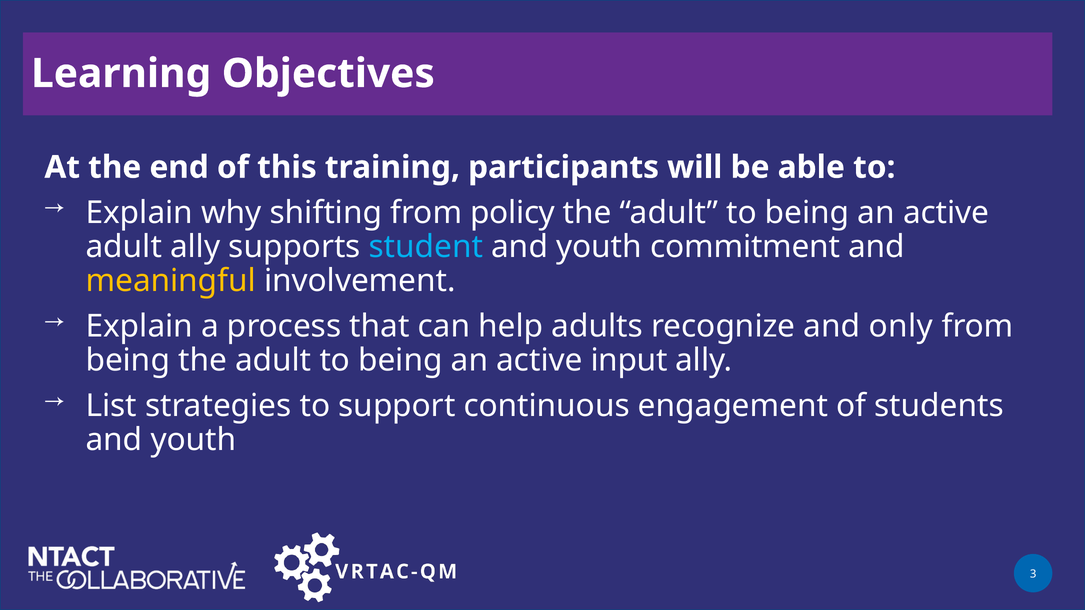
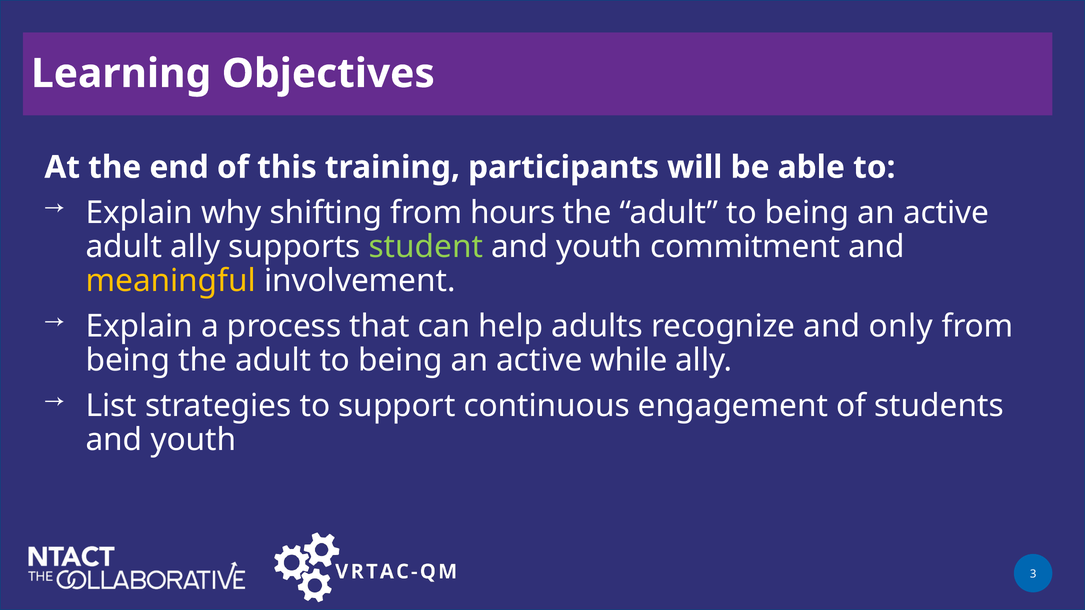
policy: policy -> hours
student colour: light blue -> light green
input: input -> while
